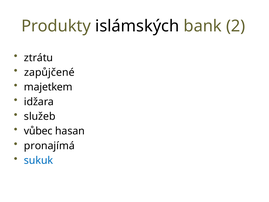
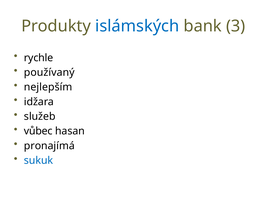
islámských colour: black -> blue
2: 2 -> 3
ztrátu: ztrátu -> rychle
zapůjčené: zapůjčené -> používaný
majetkem: majetkem -> nejlepším
